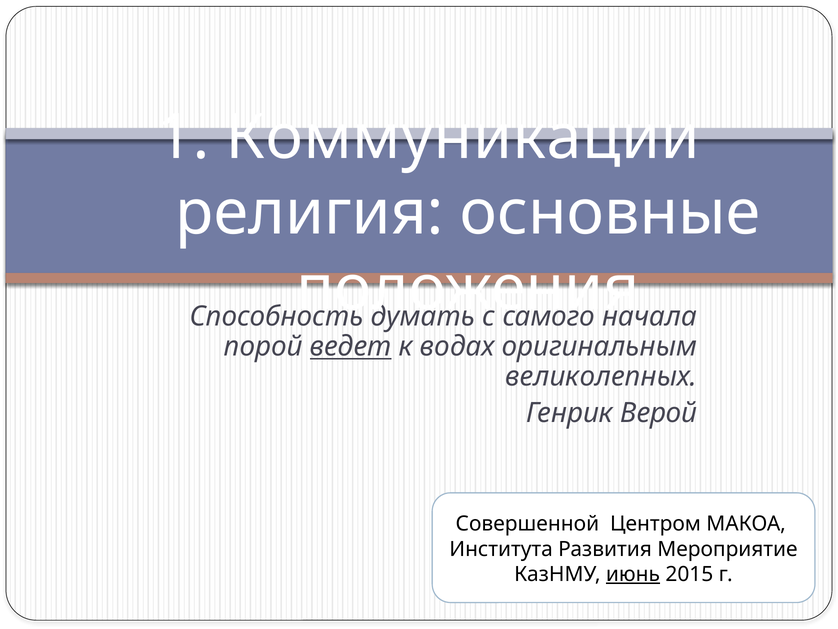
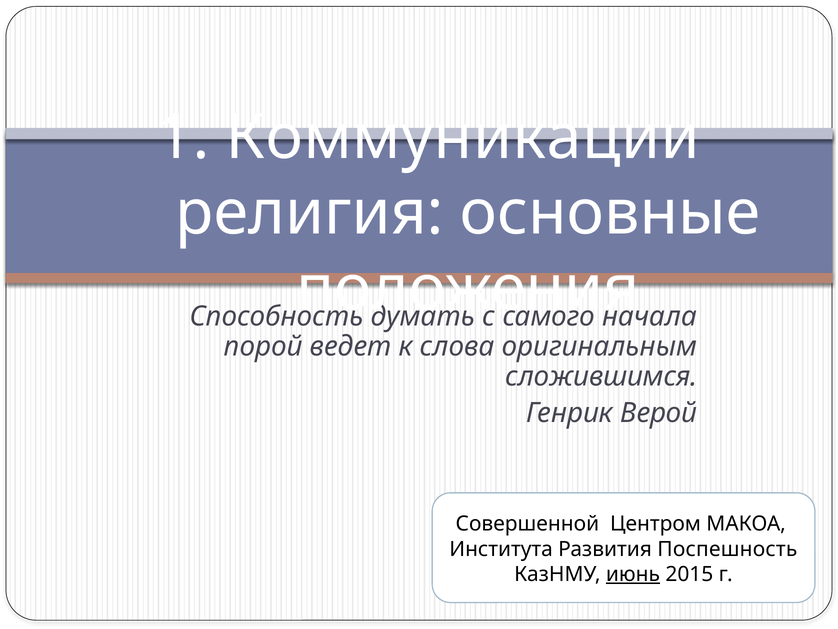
ведет underline: present -> none
водах: водах -> слова
великолепных: великолепных -> сложившимся
Мероприятие: Мероприятие -> Поспешность
